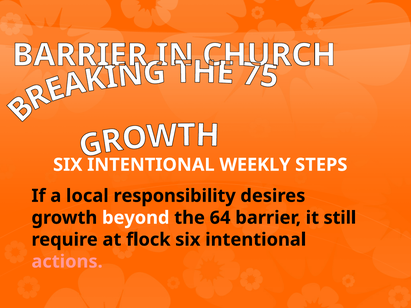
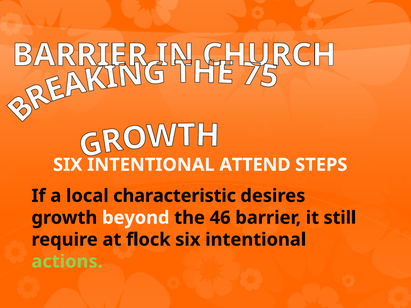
WEEKLY: WEEKLY -> ATTEND
responsibility: responsibility -> characteristic
64: 64 -> 46
actions colour: pink -> light green
